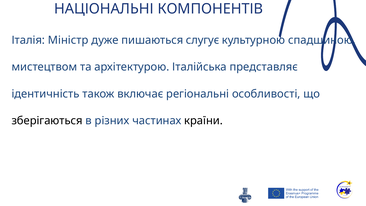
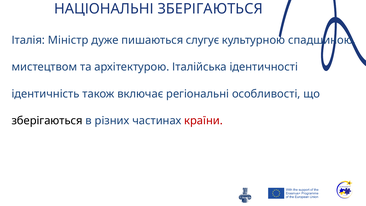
НАЦІОНАЛЬНІ КОМПОНЕНТІВ: КОМПОНЕНТІВ -> ЗБЕРІГАЮТЬСЯ
представляє: представляє -> ідентичності
країни colour: black -> red
